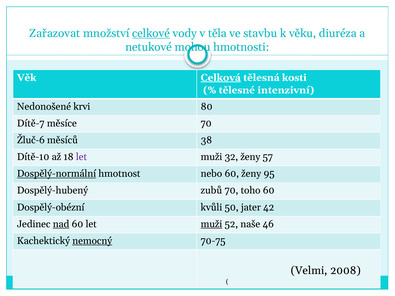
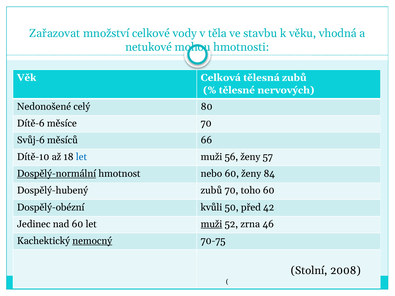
celkové underline: present -> none
diuréza: diuréza -> vhodná
Celková underline: present -> none
tělesná kosti: kosti -> zubů
intenzivní: intenzivní -> nervových
krvi: krvi -> celý
Dítě-7: Dítě-7 -> Dítě-6
Žluč-6: Žluč-6 -> Svůj-6
38: 38 -> 66
let at (81, 157) colour: purple -> blue
32: 32 -> 56
95: 95 -> 84
jater: jater -> před
nad underline: present -> none
naše: naše -> zrna
Velmi: Velmi -> Stolní
